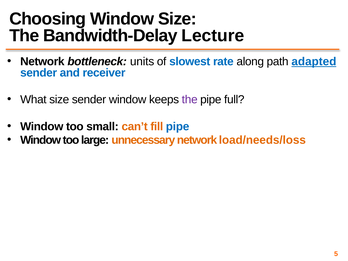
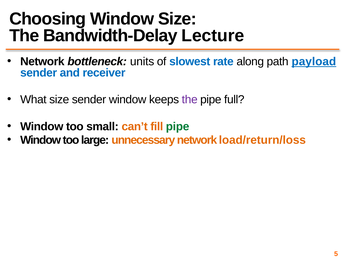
adapted: adapted -> payload
pipe at (178, 126) colour: blue -> green
load/needs/loss: load/needs/loss -> load/return/loss
